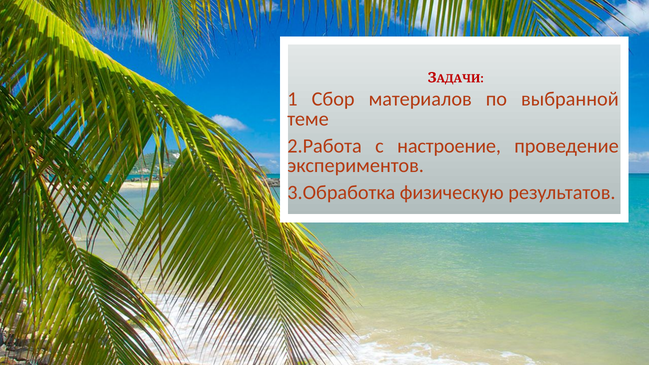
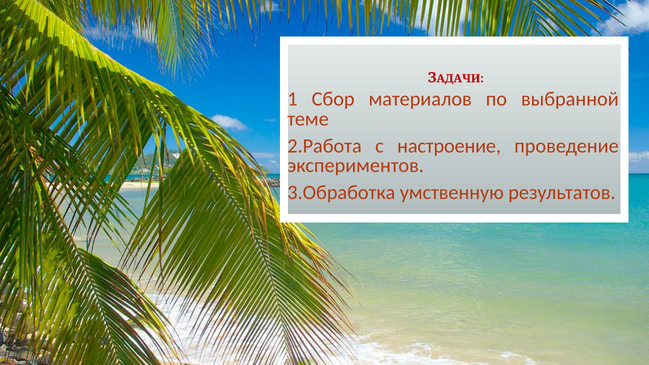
физическую: физическую -> умственную
